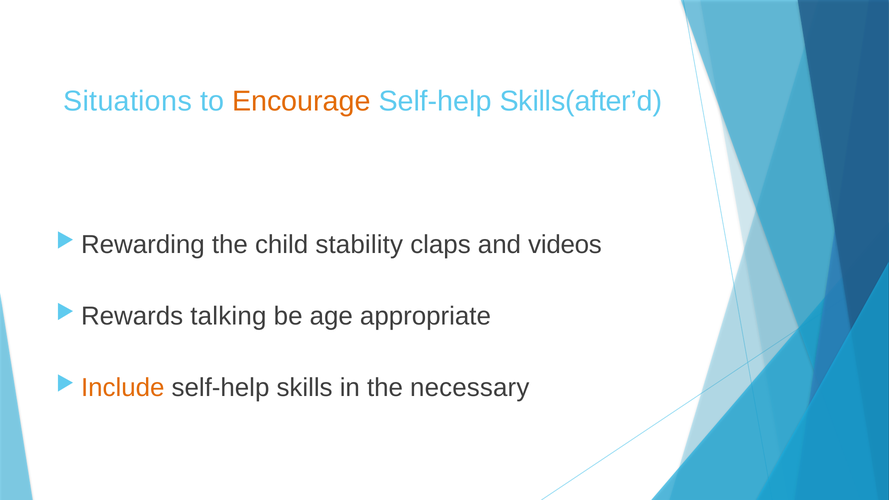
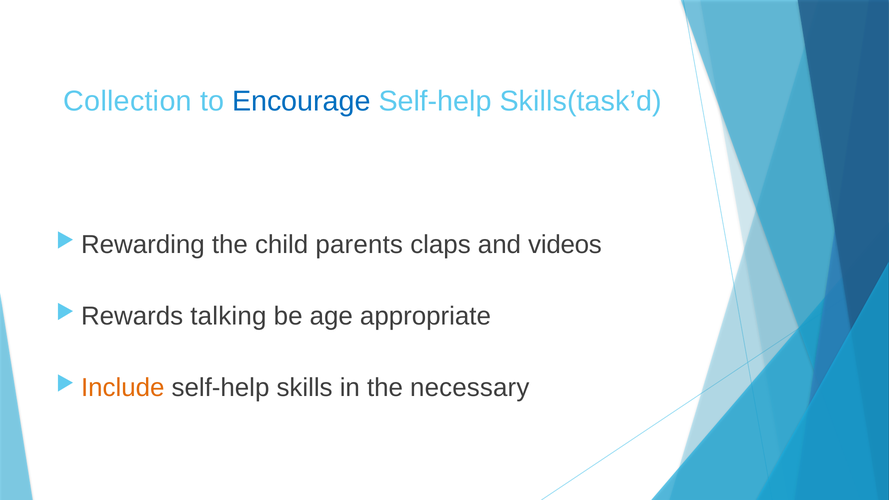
Situations: Situations -> Collection
Encourage colour: orange -> blue
Skills(after’d: Skills(after’d -> Skills(task’d
stability: stability -> parents
